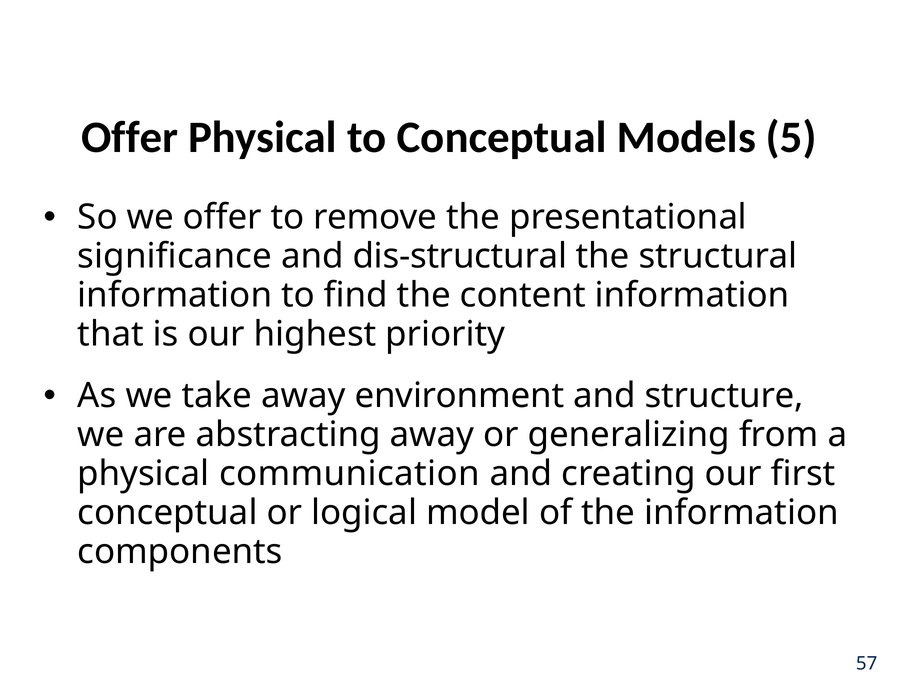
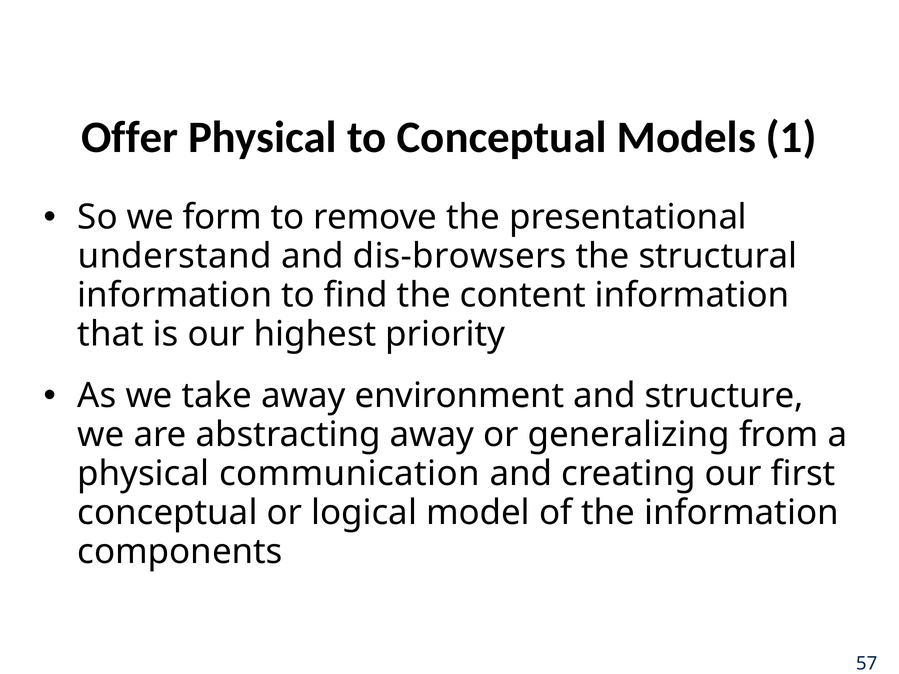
5: 5 -> 1
we offer: offer -> form
significance: significance -> understand
dis-structural: dis-structural -> dis-browsers
